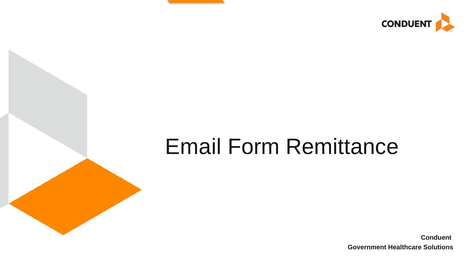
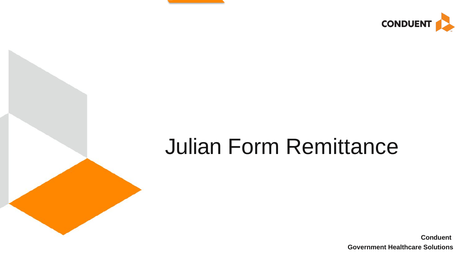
Email: Email -> Julian
